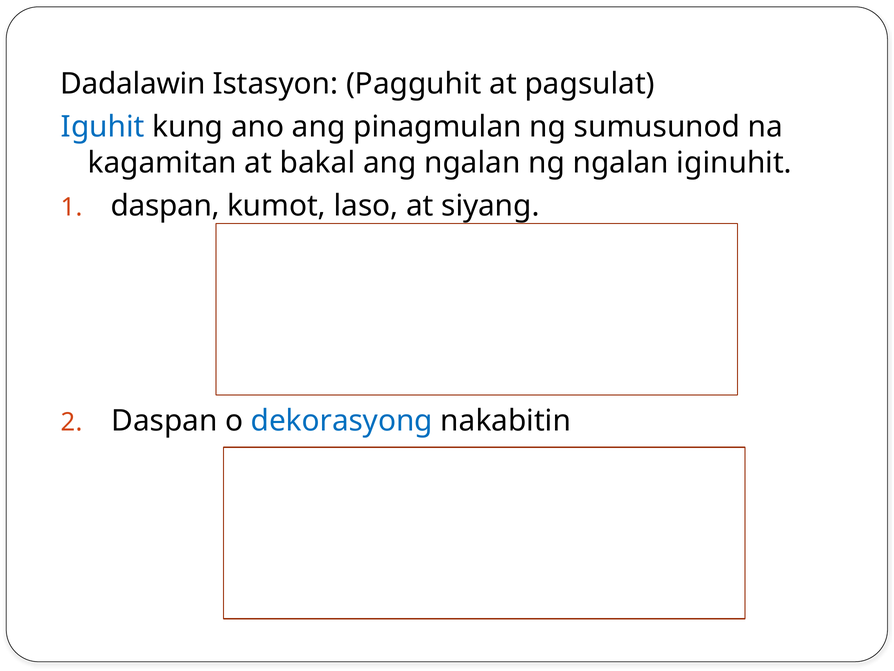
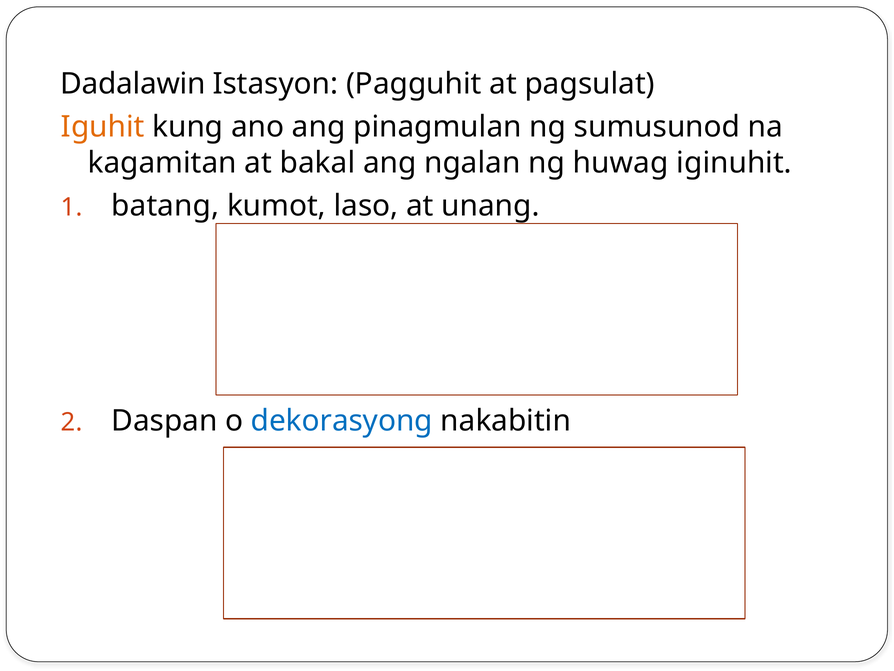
Iguhit colour: blue -> orange
ng ngalan: ngalan -> huwag
daspan at (165, 206): daspan -> batang
siyang: siyang -> unang
